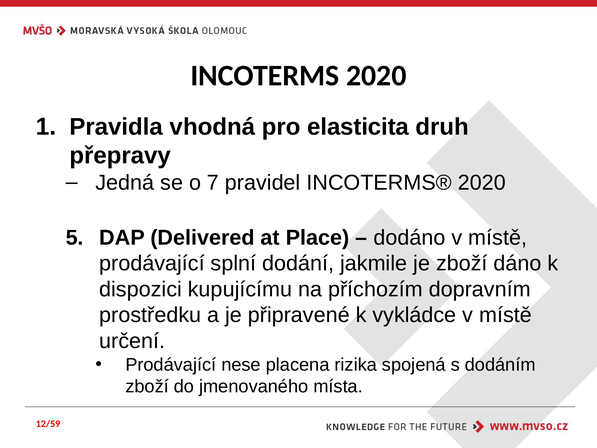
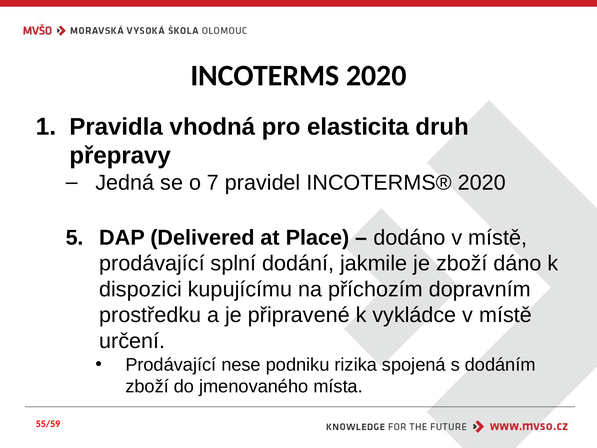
placena: placena -> podniku
12/59: 12/59 -> 55/59
